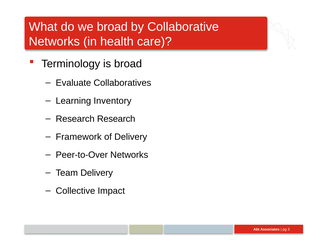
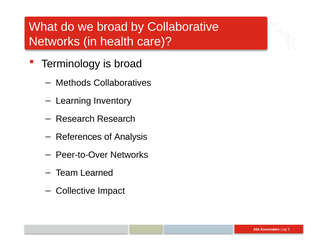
Evaluate: Evaluate -> Methods
Framework: Framework -> References
of Delivery: Delivery -> Analysis
Team Delivery: Delivery -> Learned
